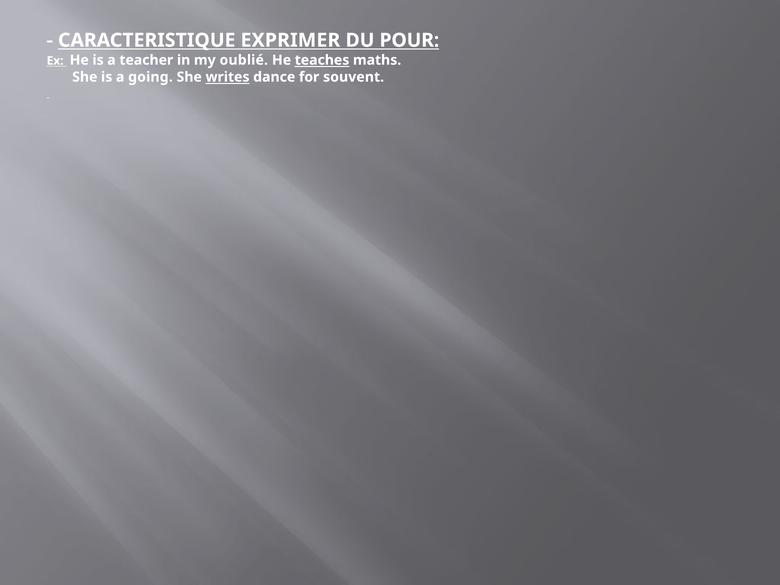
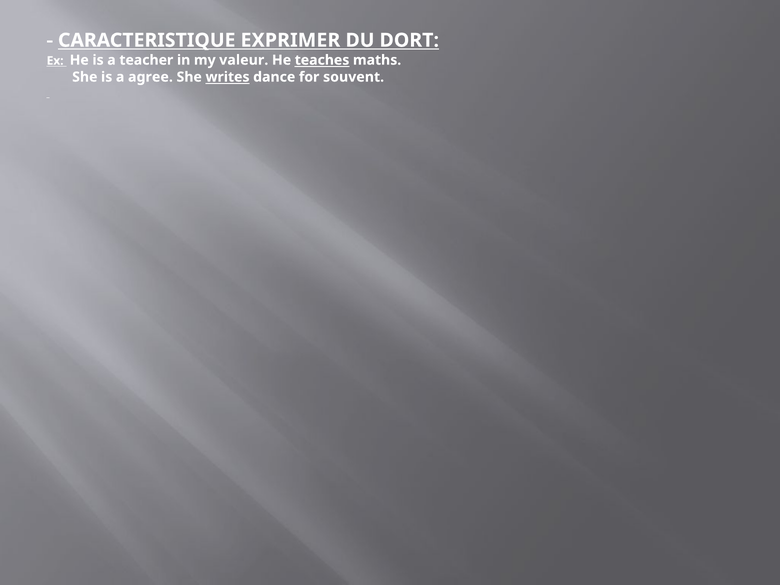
POUR: POUR -> DORT
oublié: oublié -> valeur
going: going -> agree
